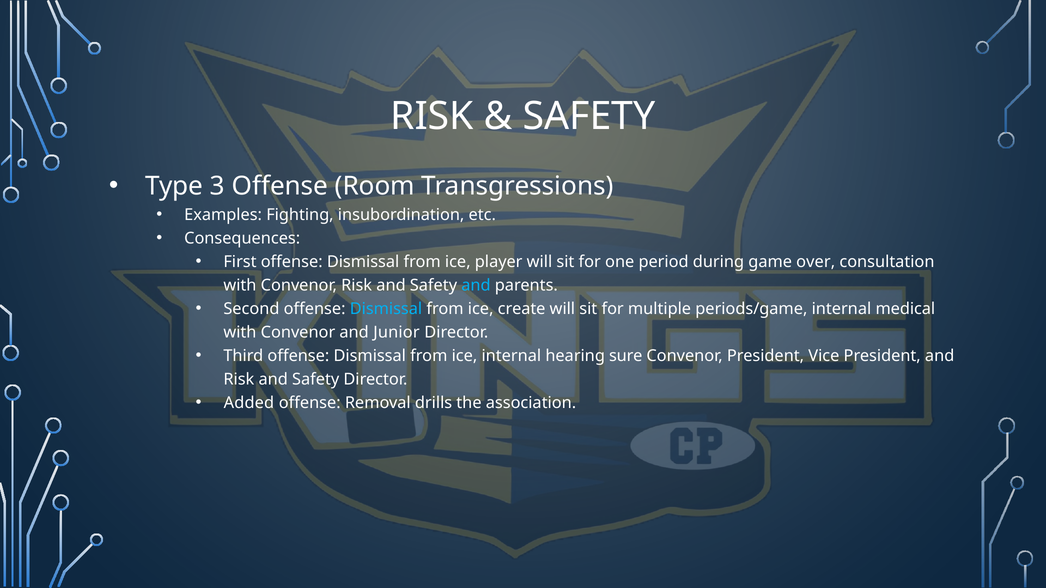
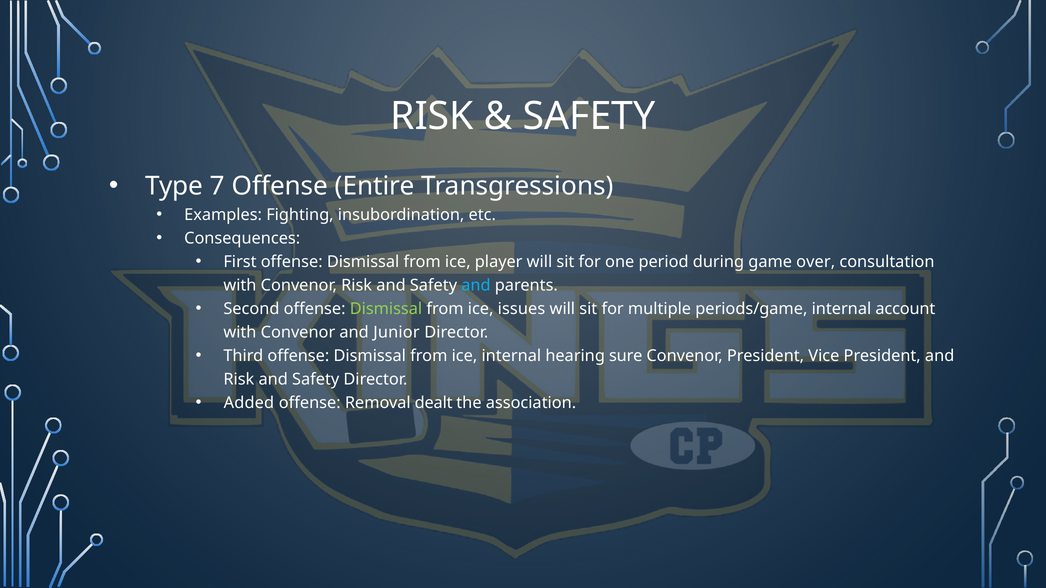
3: 3 -> 7
Room: Room -> Entire
Dismissal at (386, 309) colour: light blue -> light green
create: create -> issues
medical: medical -> account
drills: drills -> dealt
